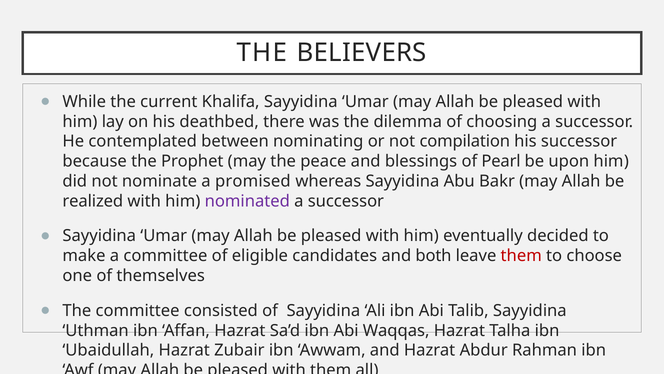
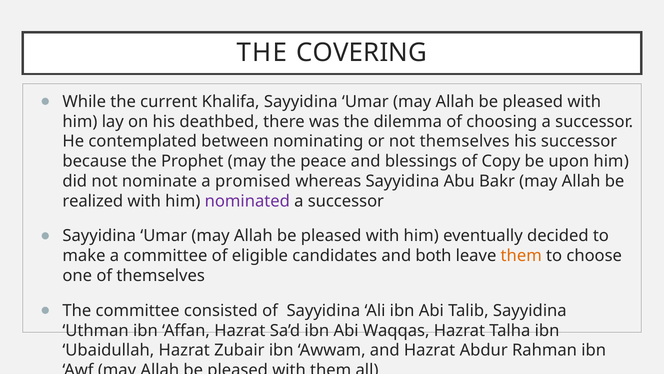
BELIEVERS: BELIEVERS -> COVERING
not compilation: compilation -> themselves
Pearl: Pearl -> Copy
them at (521, 256) colour: red -> orange
